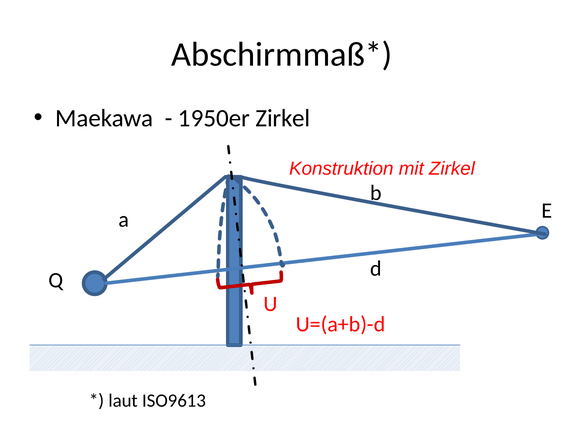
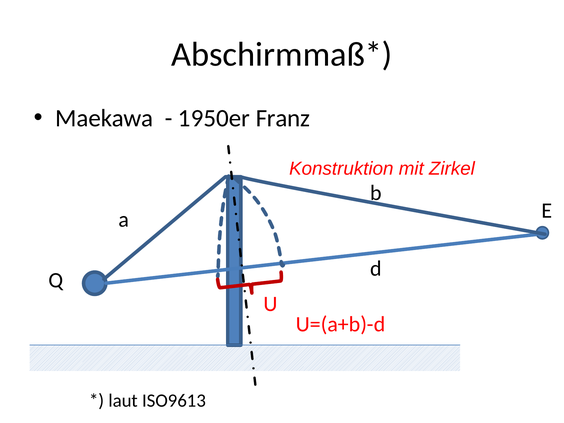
1950er Zirkel: Zirkel -> Franz
